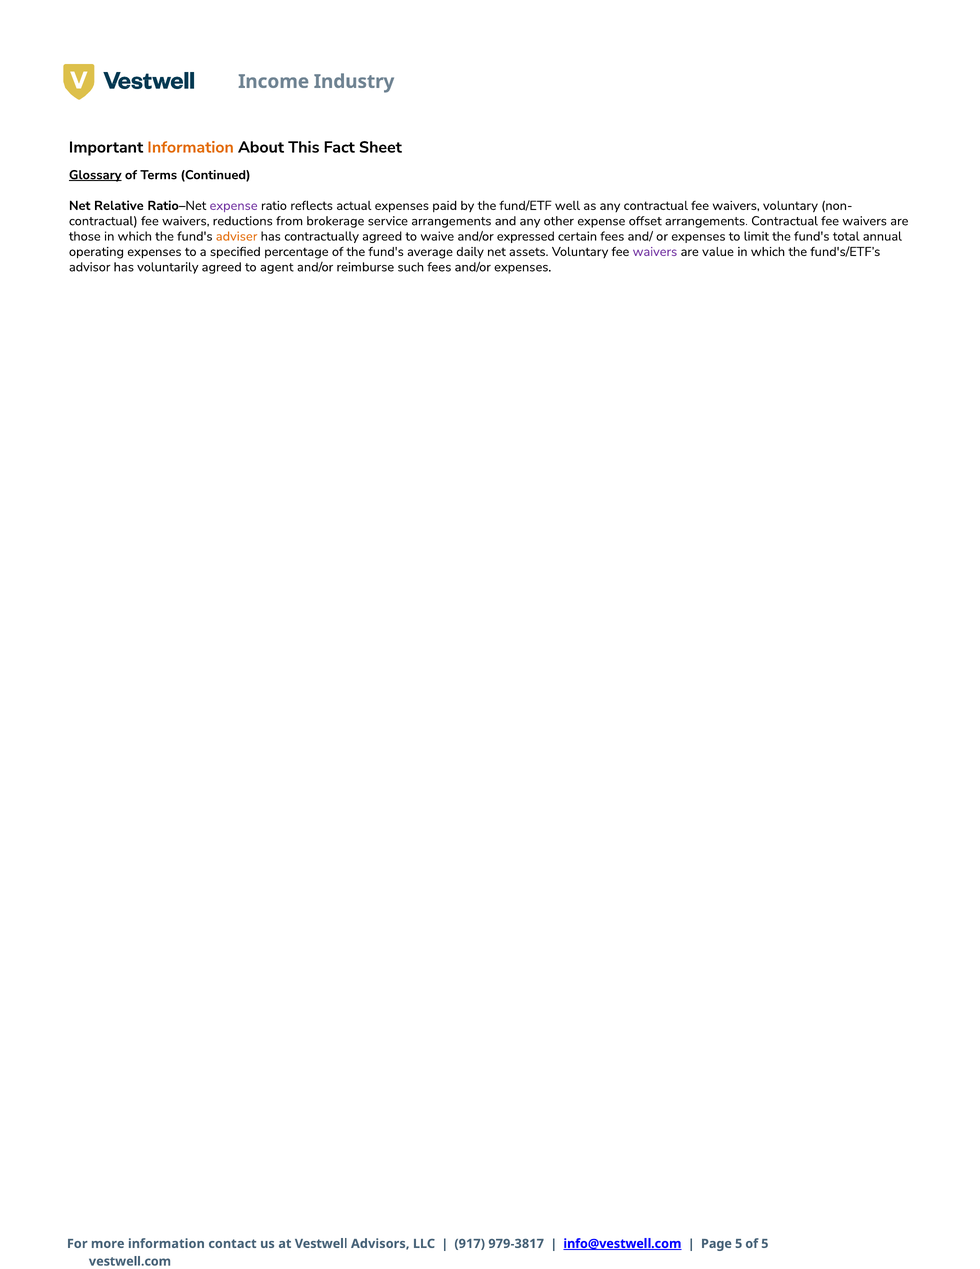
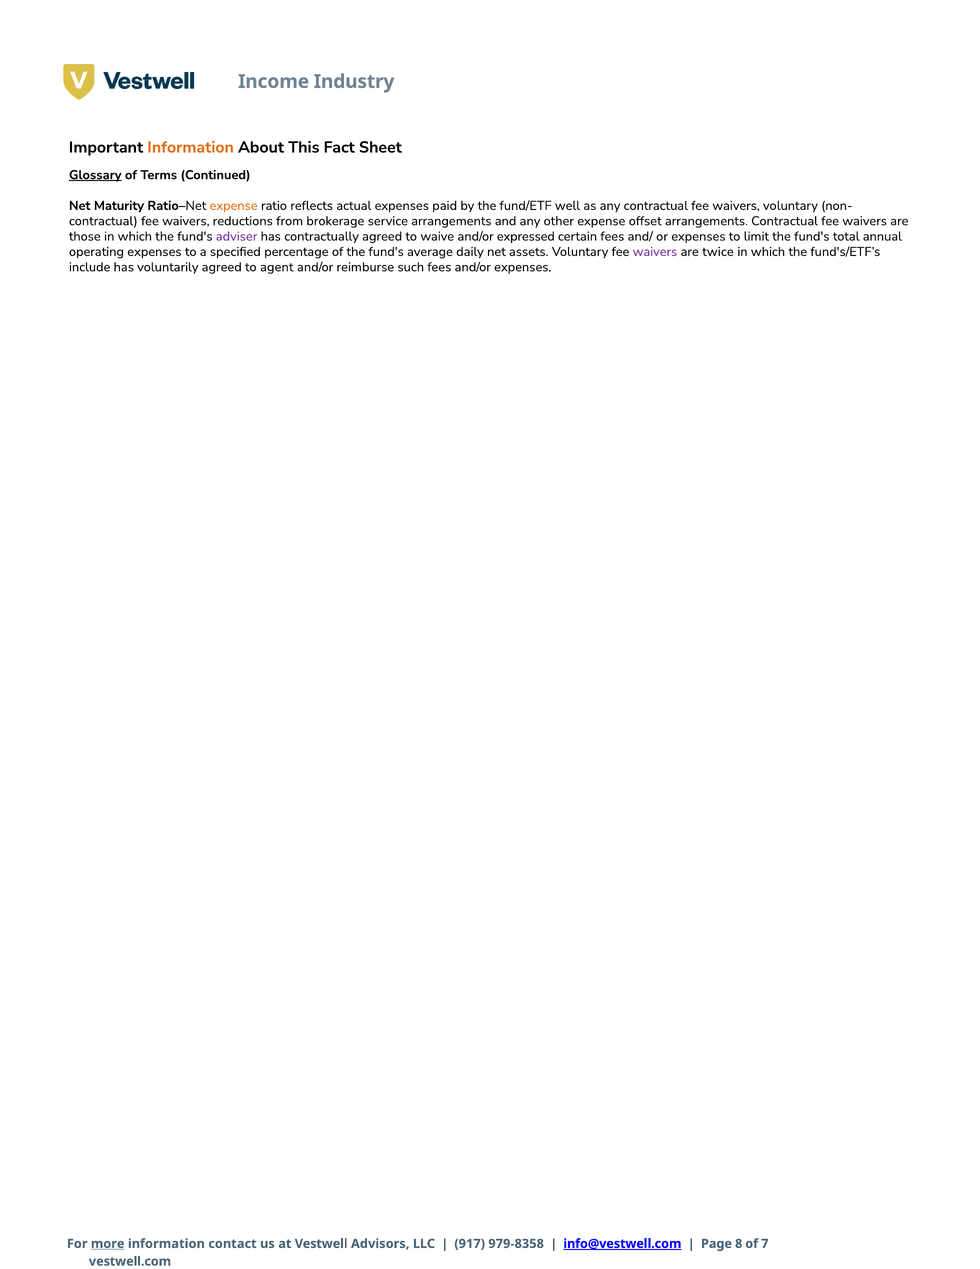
Relative: Relative -> Maturity
expense at (234, 206) colour: purple -> orange
adviser colour: orange -> purple
value: value -> twice
advisor: advisor -> include
more underline: none -> present
979-3817: 979-3817 -> 979-8358
Page 5: 5 -> 8
of 5: 5 -> 7
